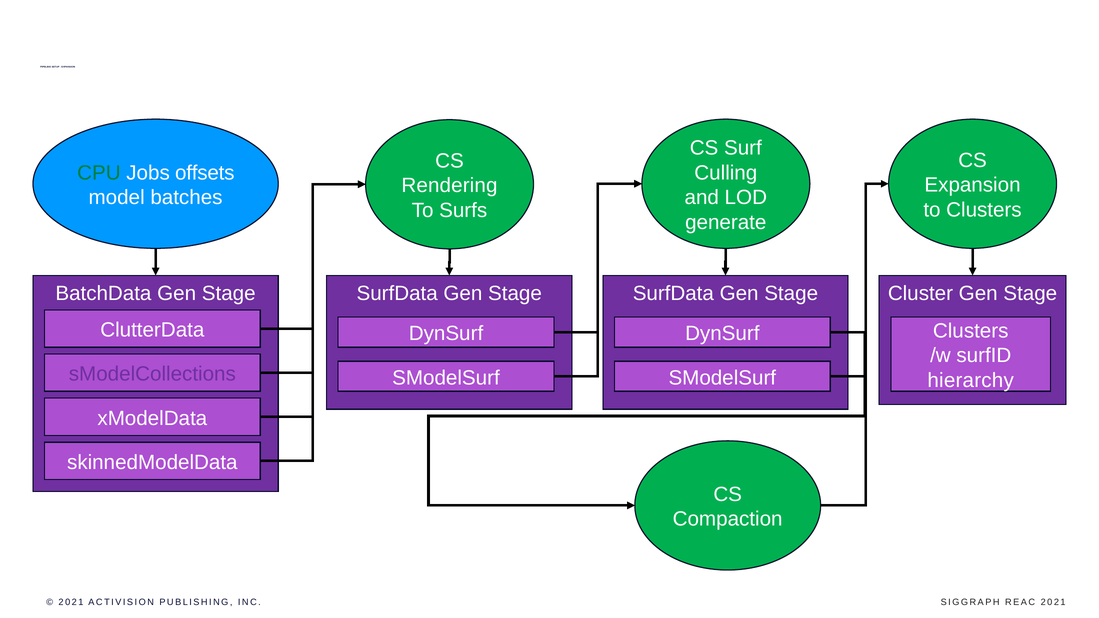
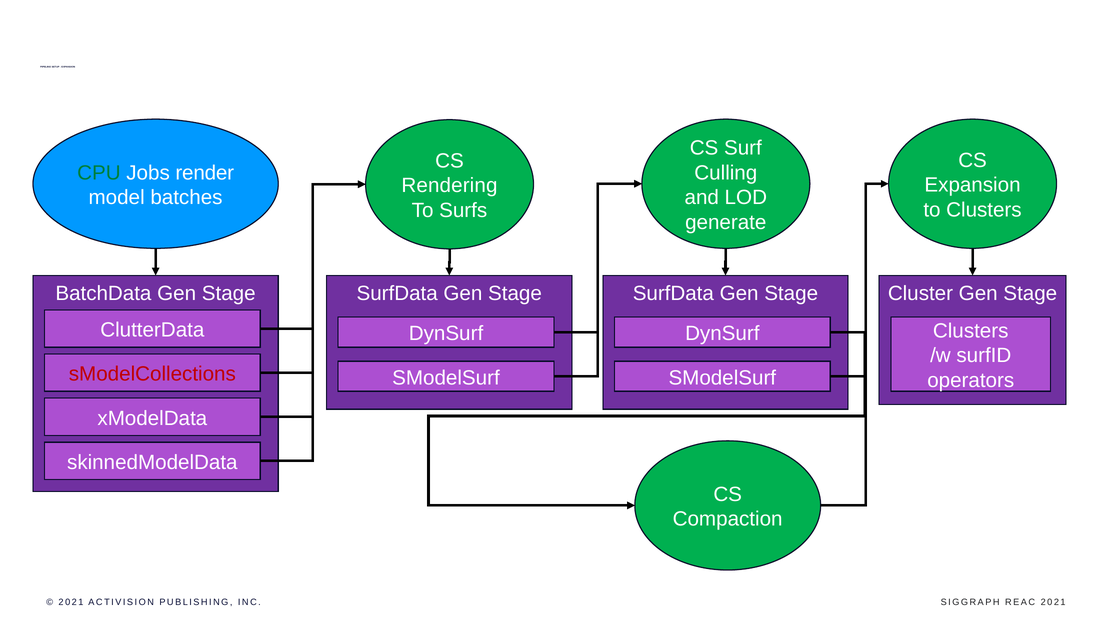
offsets: offsets -> render
sModelCollections colour: purple -> red
hierarchy: hierarchy -> operators
